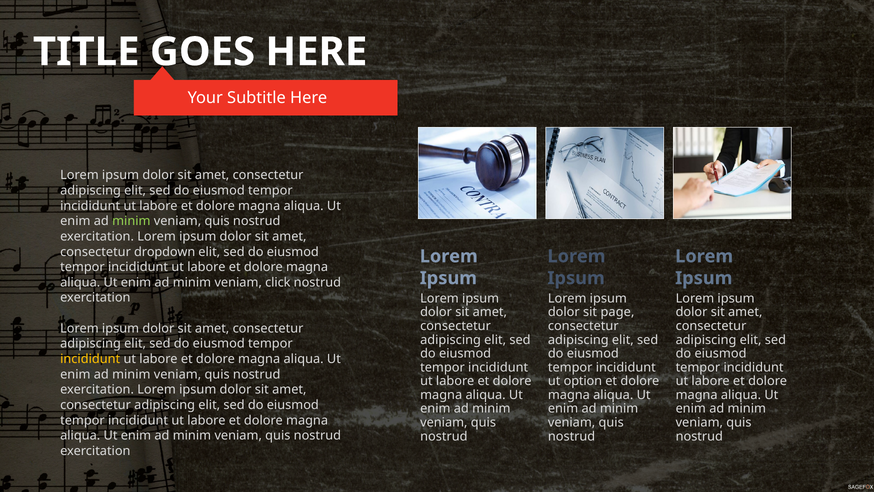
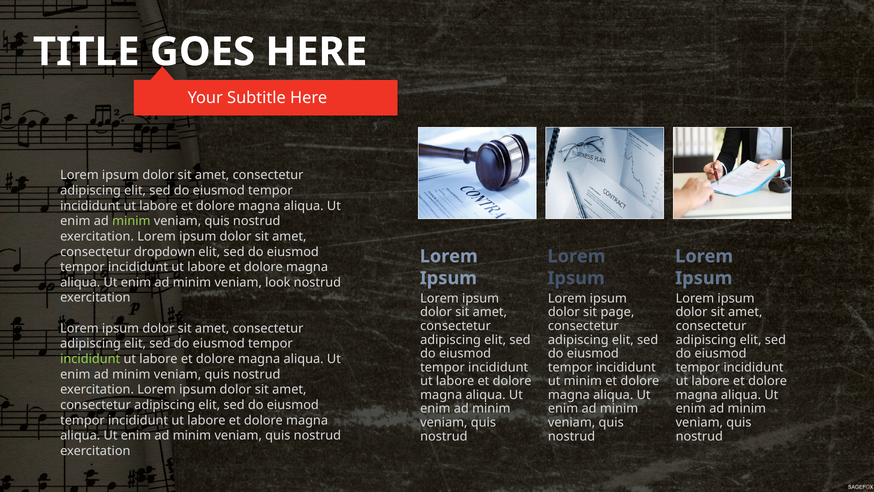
click: click -> look
incididunt at (90, 359) colour: yellow -> light green
ut option: option -> minim
